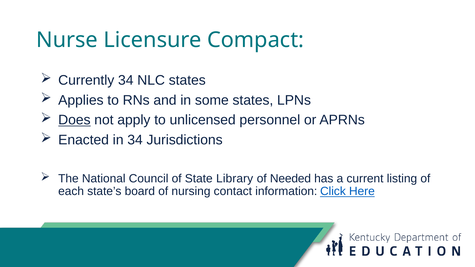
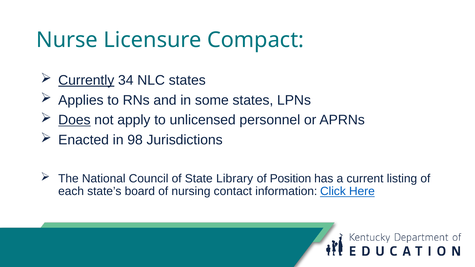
Currently underline: none -> present
in 34: 34 -> 98
Needed: Needed -> Position
